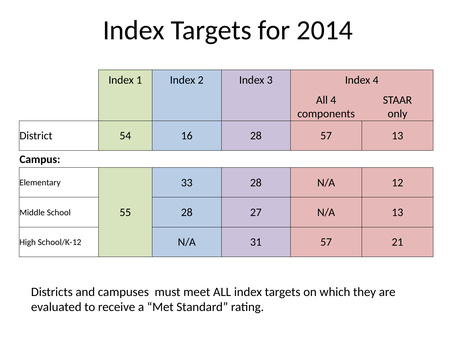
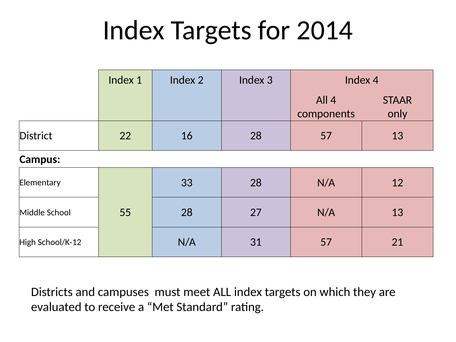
54: 54 -> 22
